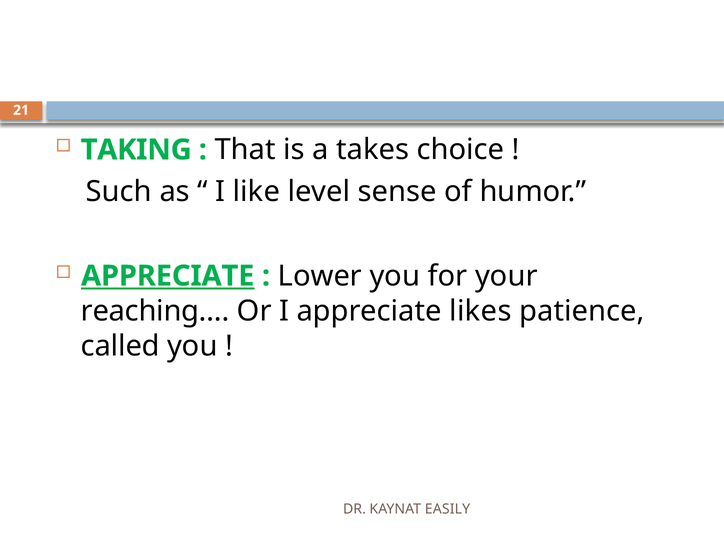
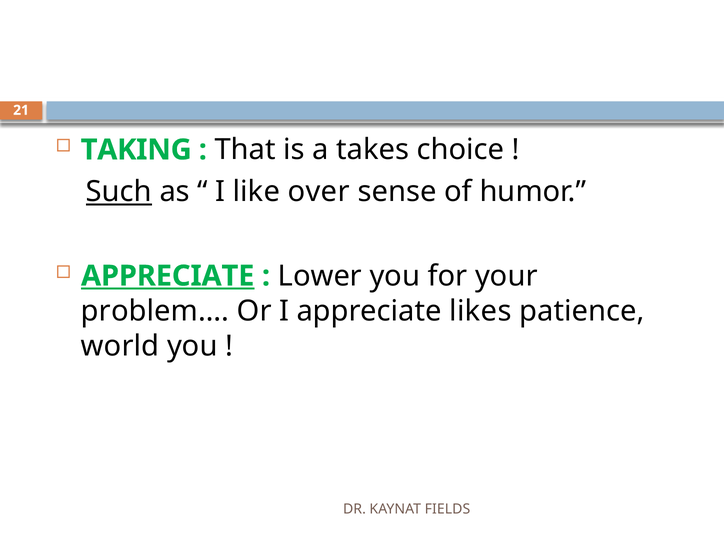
Such underline: none -> present
level: level -> over
reaching…: reaching… -> problem…
called: called -> world
EASILY: EASILY -> FIELDS
